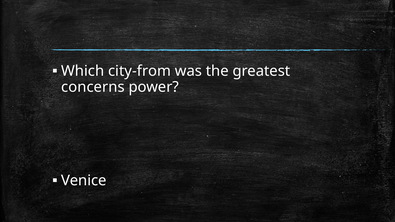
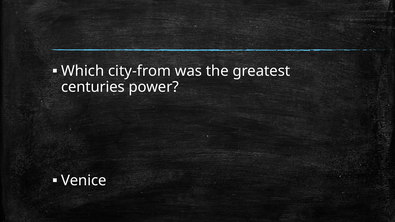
concerns: concerns -> centuries
